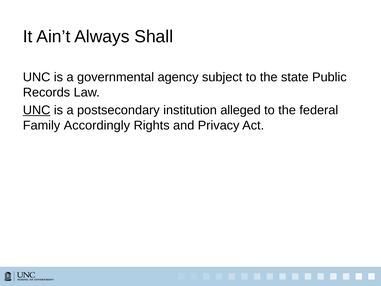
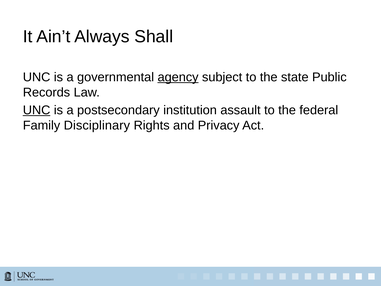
agency underline: none -> present
alleged: alleged -> assault
Accordingly: Accordingly -> Disciplinary
